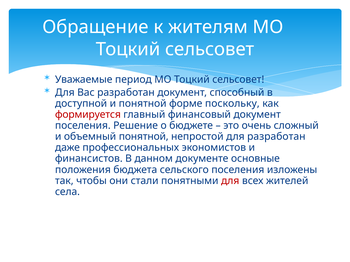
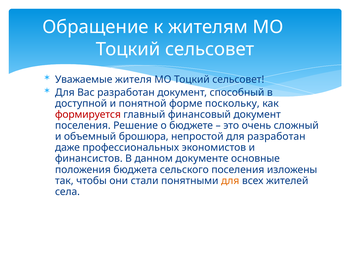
период: период -> жителя
объемный понятной: понятной -> брошюра
для at (230, 181) colour: red -> orange
